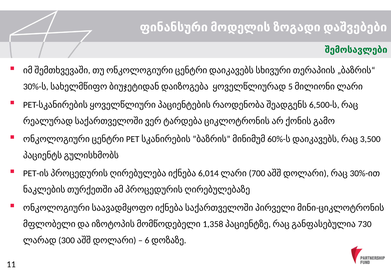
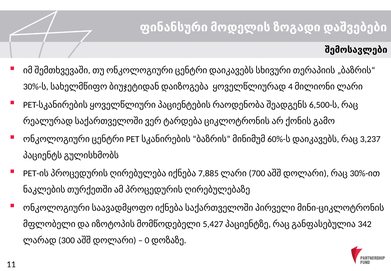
შემოსავლები colour: green -> black
5: 5 -> 4
3,500: 3,500 -> 3,237
6,014: 6,014 -> 7,885
1,358: 1,358 -> 5,427
730: 730 -> 342
6: 6 -> 0
